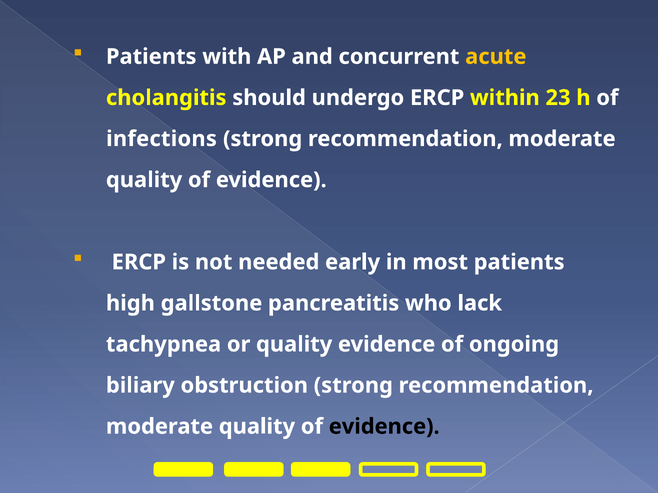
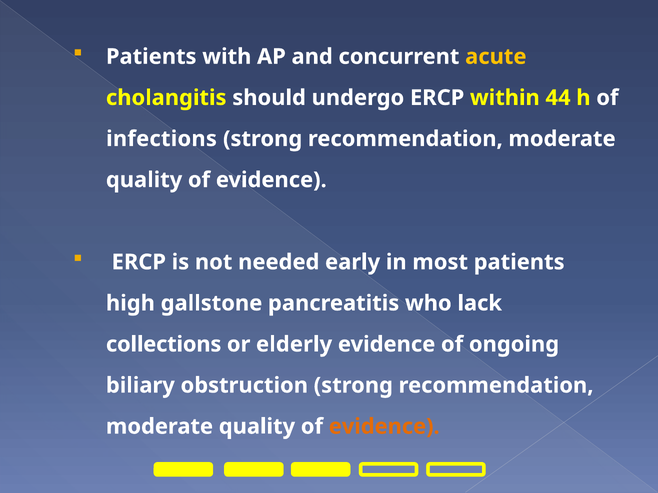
23: 23 -> 44
tachypnea: tachypnea -> collections
or quality: quality -> elderly
evidence at (384, 427) colour: black -> orange
